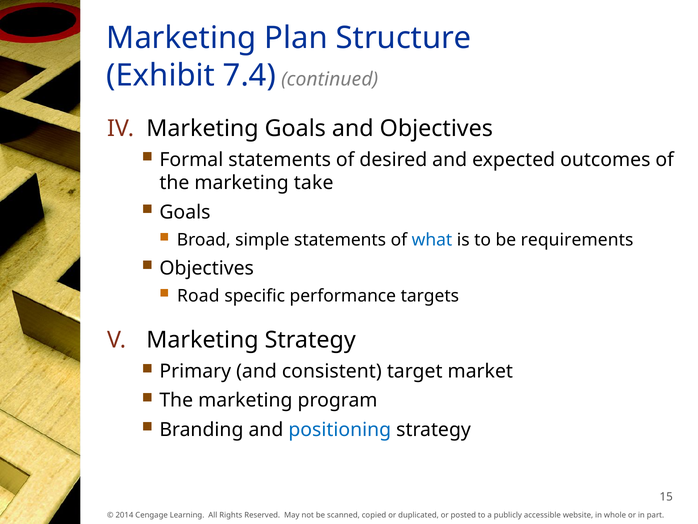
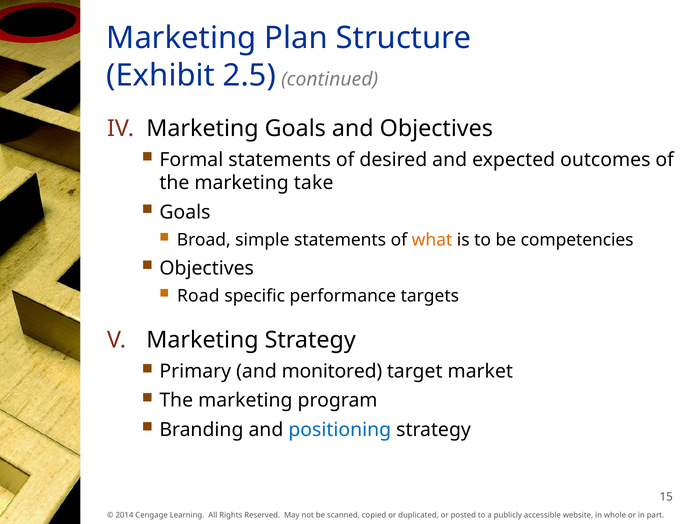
7.4: 7.4 -> 2.5
what colour: blue -> orange
requirements: requirements -> competencies
consistent: consistent -> monitored
